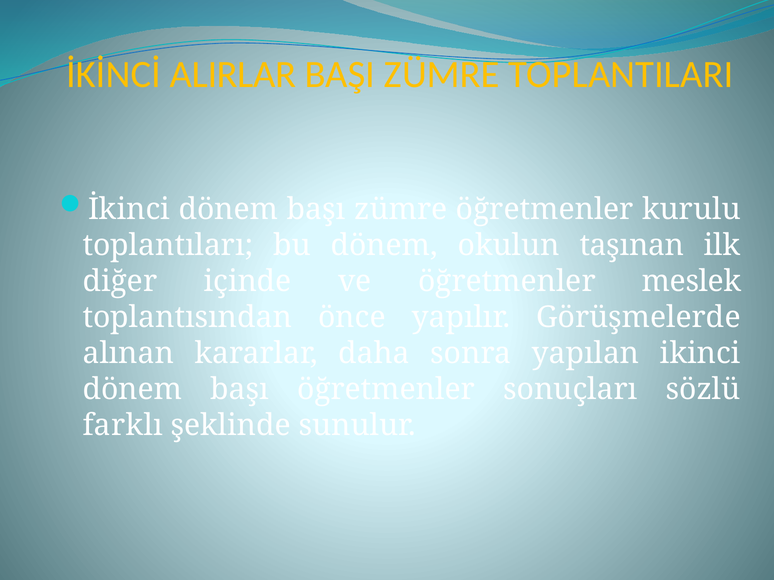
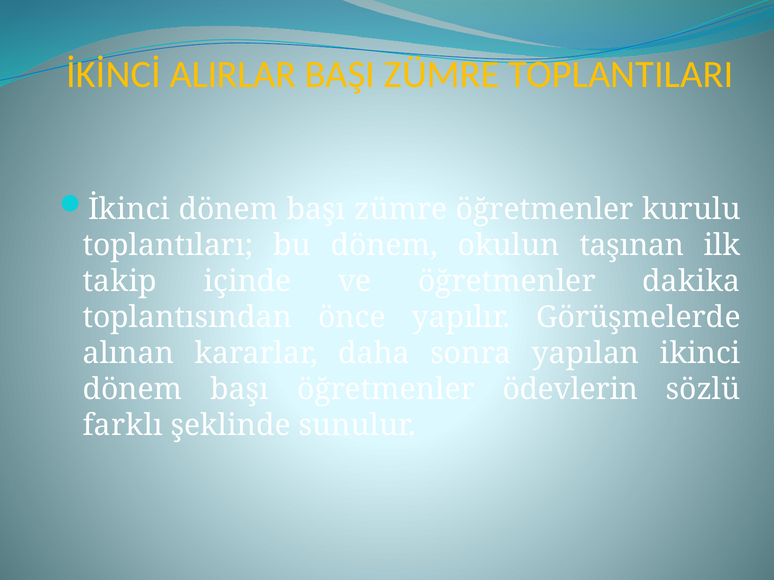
diğer: diğer -> takip
meslek: meslek -> dakika
sonuçları: sonuçları -> ödevlerin
